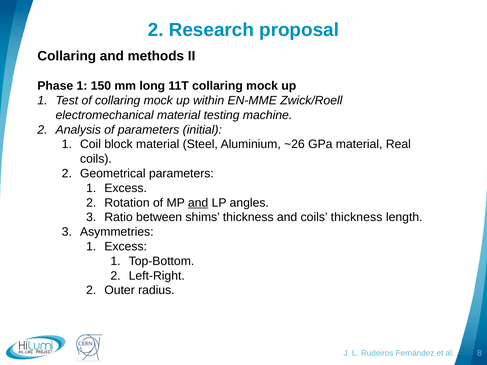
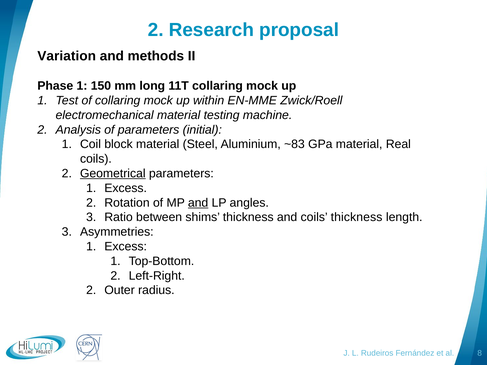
Collaring at (67, 56): Collaring -> Variation
~26: ~26 -> ~83
Geometrical underline: none -> present
